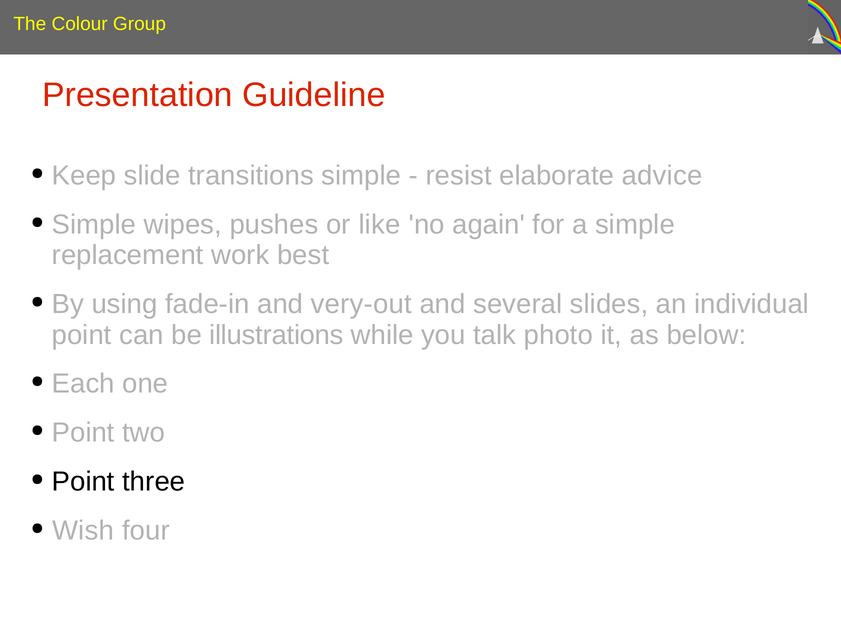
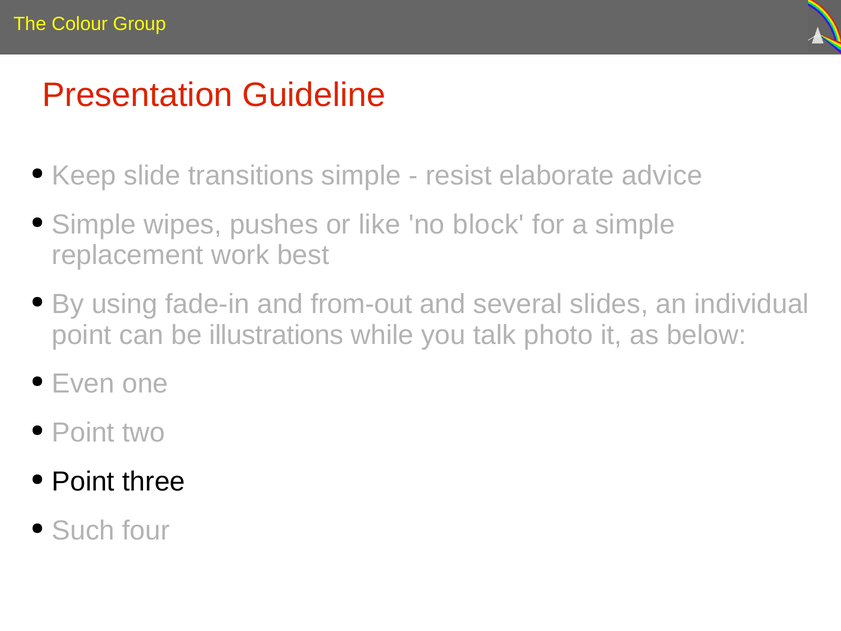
again: again -> block
very-out: very-out -> from-out
Each: Each -> Even
Wish: Wish -> Such
